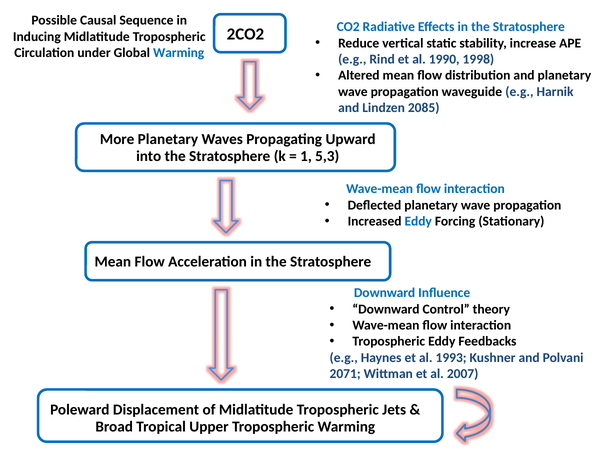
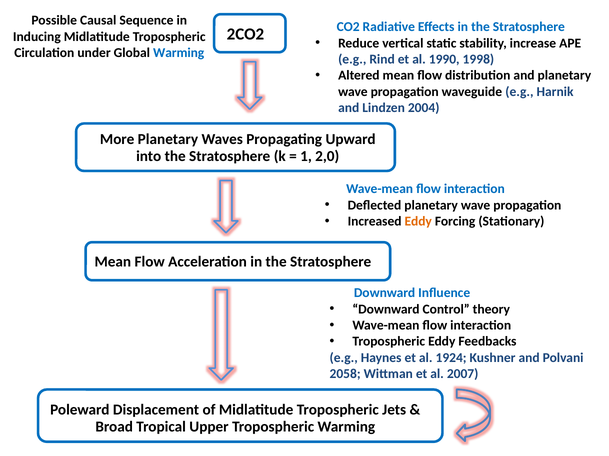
2085: 2085 -> 2004
5,3: 5,3 -> 2,0
Eddy at (418, 222) colour: blue -> orange
1993: 1993 -> 1924
2071: 2071 -> 2058
